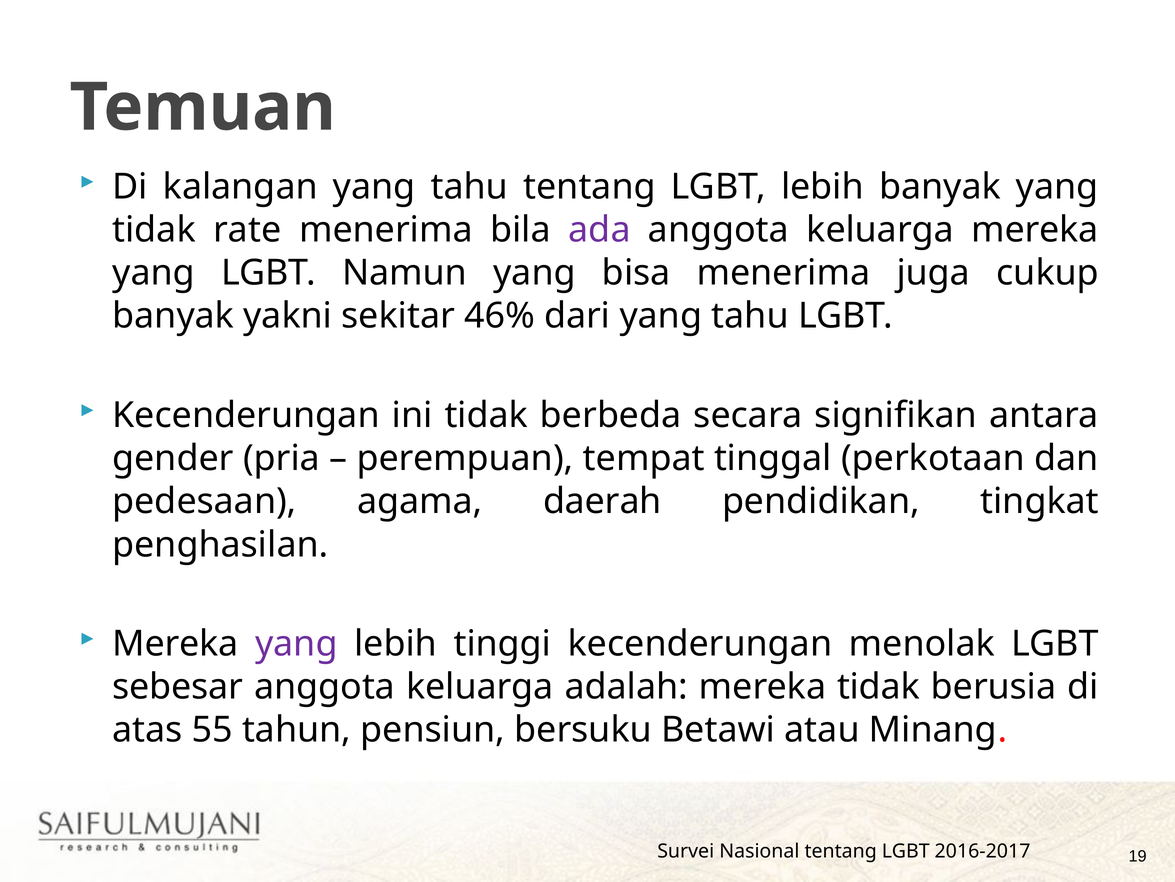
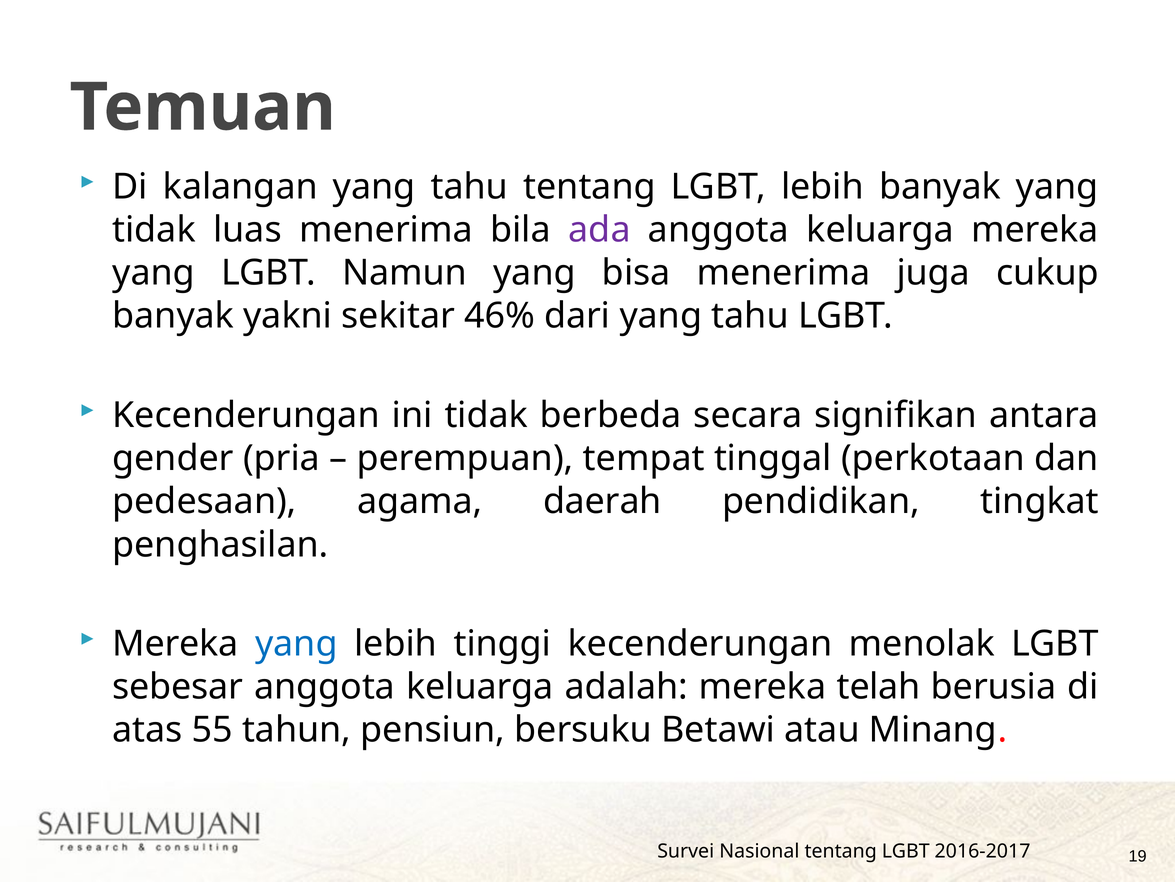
rate: rate -> luas
yang at (296, 643) colour: purple -> blue
mereka tidak: tidak -> telah
